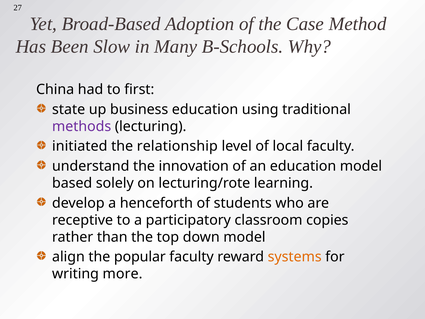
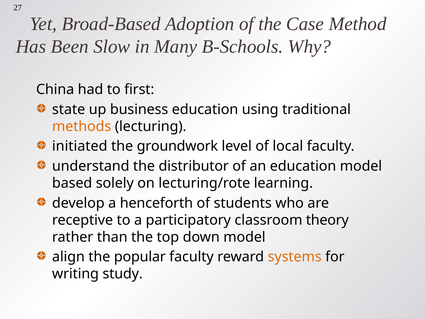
methods colour: purple -> orange
relationship: relationship -> groundwork
innovation: innovation -> distributor
copies: copies -> theory
more: more -> study
